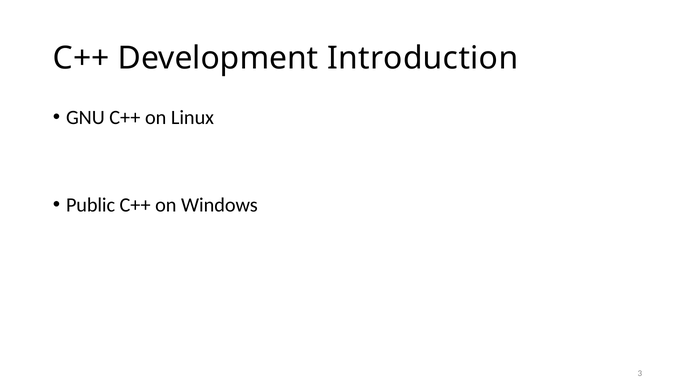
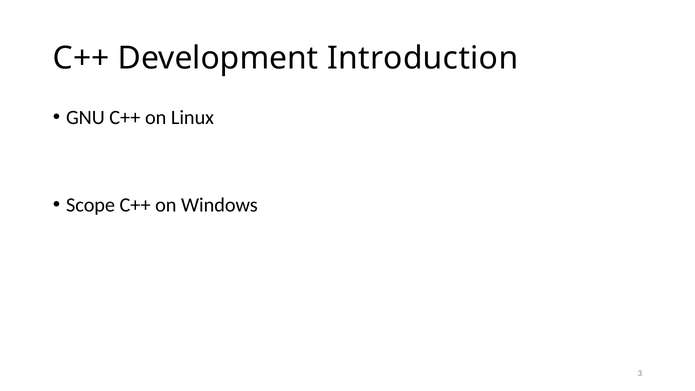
Public: Public -> Scope
